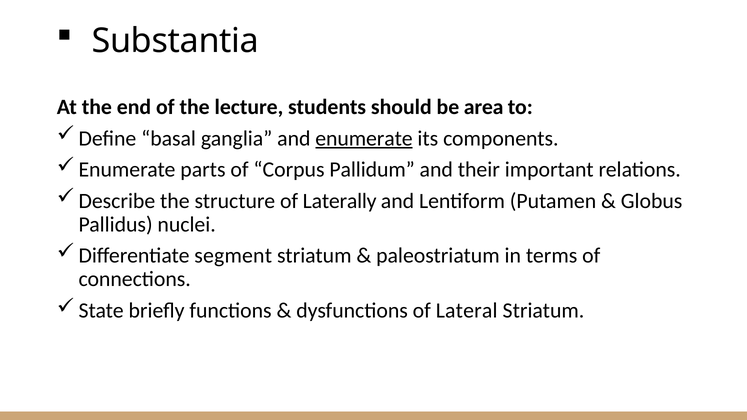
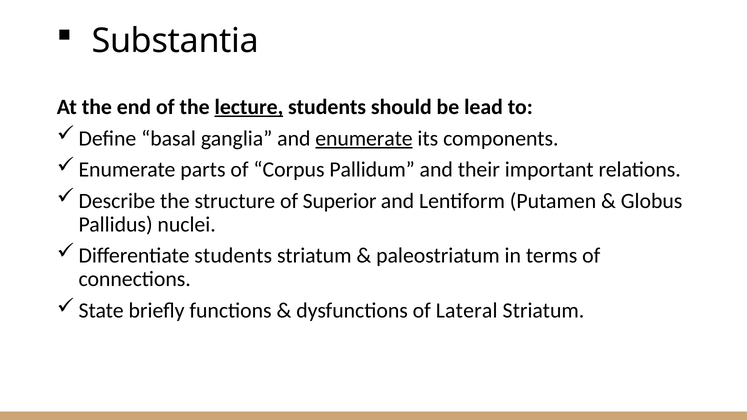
lecture underline: none -> present
area: area -> lead
Laterally: Laterally -> Superior
Differentiate segment: segment -> students
